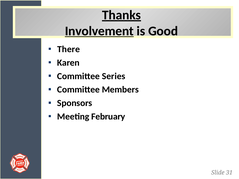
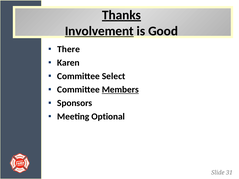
Series: Series -> Select
Members underline: none -> present
February: February -> Optional
